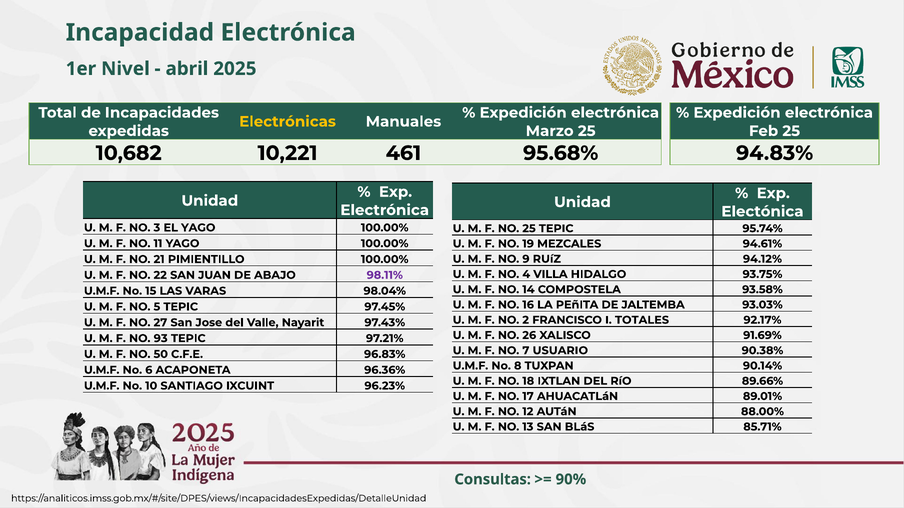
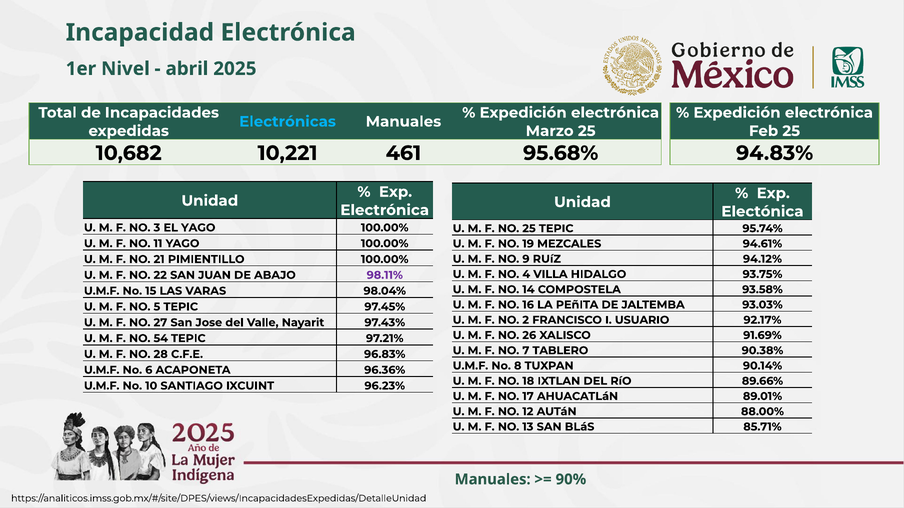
Electrónicas colour: yellow -> light blue
TOTALES: TOTALES -> USUARIO
93: 93 -> 54
USUARIO: USUARIO -> TABLERO
50: 50 -> 28
Consultas at (493, 480): Consultas -> Manuales
